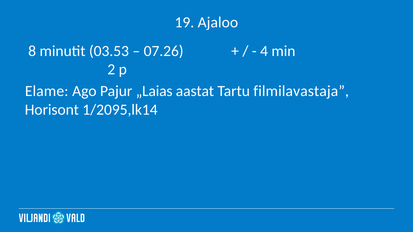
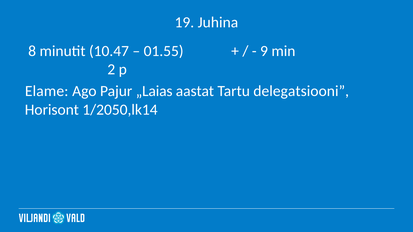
Ajaloo: Ajaloo -> Juhina
03.53: 03.53 -> 10.47
07.26: 07.26 -> 01.55
4: 4 -> 9
filmilavastaja: filmilavastaja -> delegatsiooni
1/2095,lk14: 1/2095,lk14 -> 1/2050,lk14
